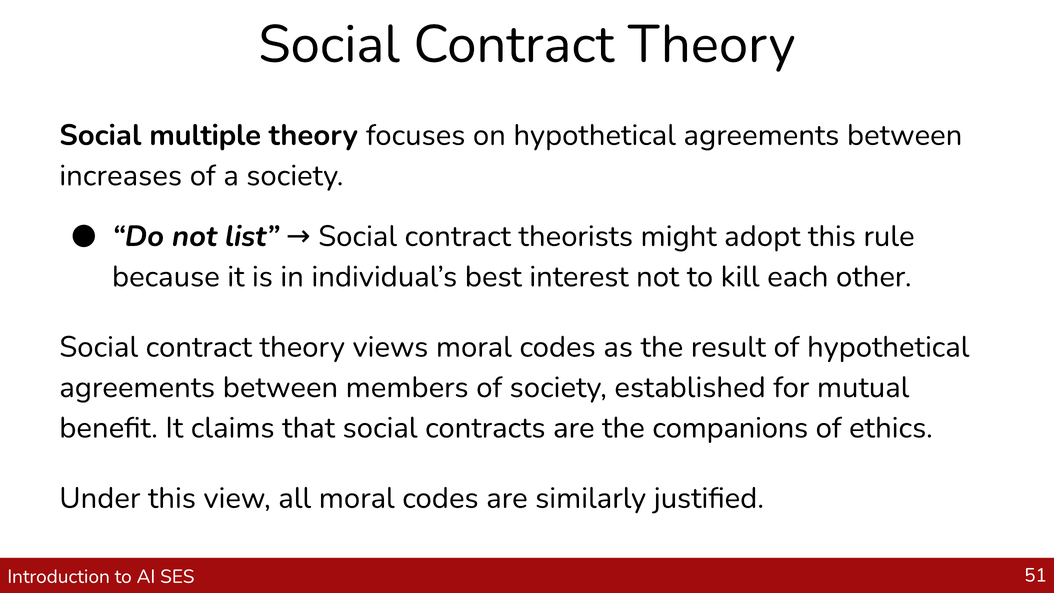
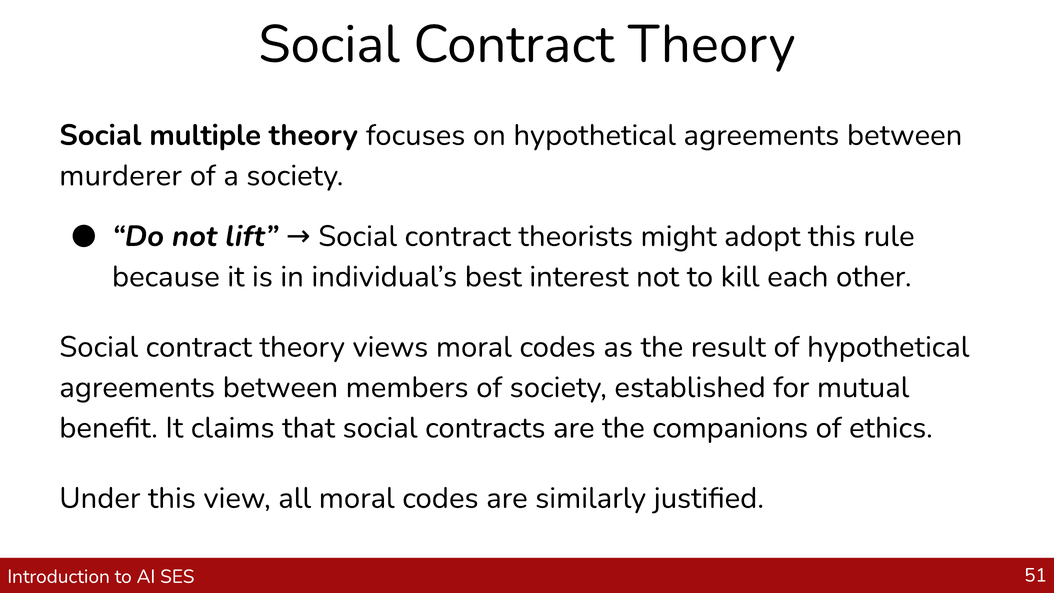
increases: increases -> murderer
list: list -> lift
